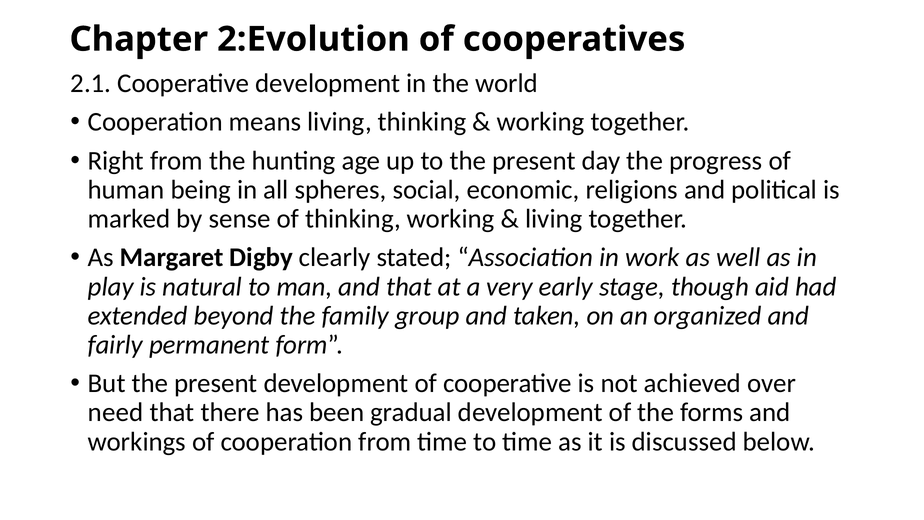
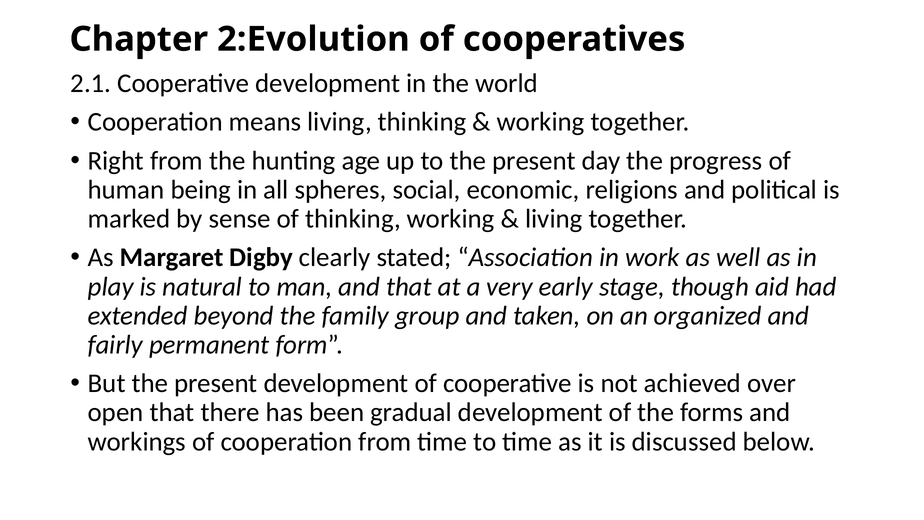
need: need -> open
